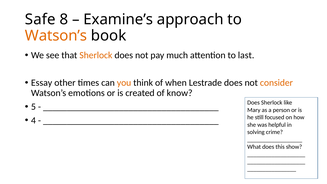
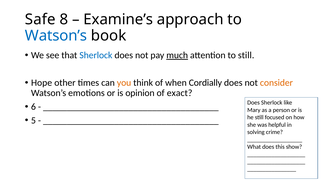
Watson’s at (56, 36) colour: orange -> blue
Sherlock at (96, 55) colour: orange -> blue
much underline: none -> present
to last: last -> still
Essay: Essay -> Hope
Lestrade: Lestrade -> Cordially
created: created -> opinion
know: know -> exact
5: 5 -> 6
4: 4 -> 5
